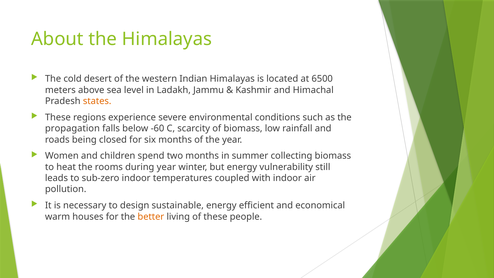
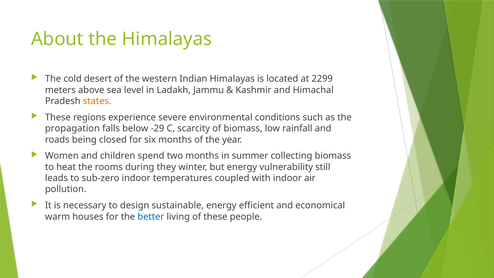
6500: 6500 -> 2299
-60: -60 -> -29
during year: year -> they
better colour: orange -> blue
